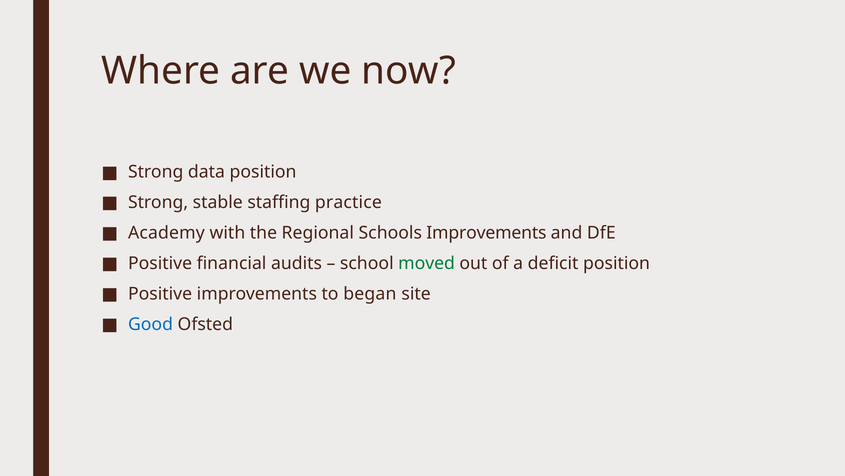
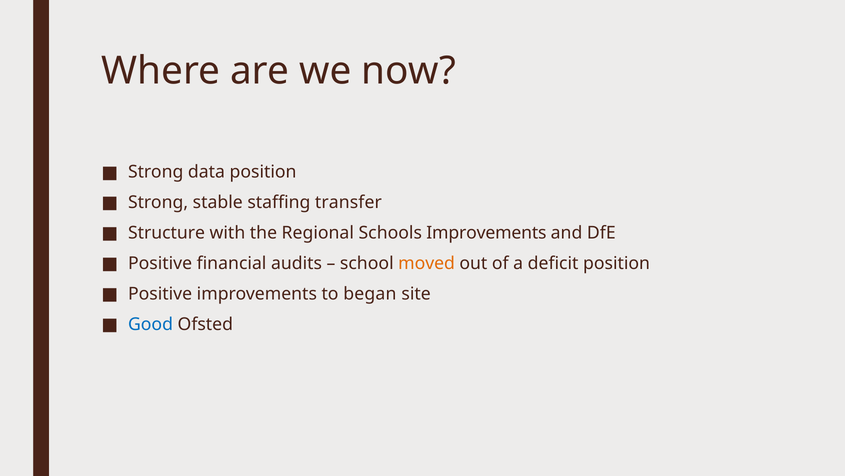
practice: practice -> transfer
Academy: Academy -> Structure
moved colour: green -> orange
